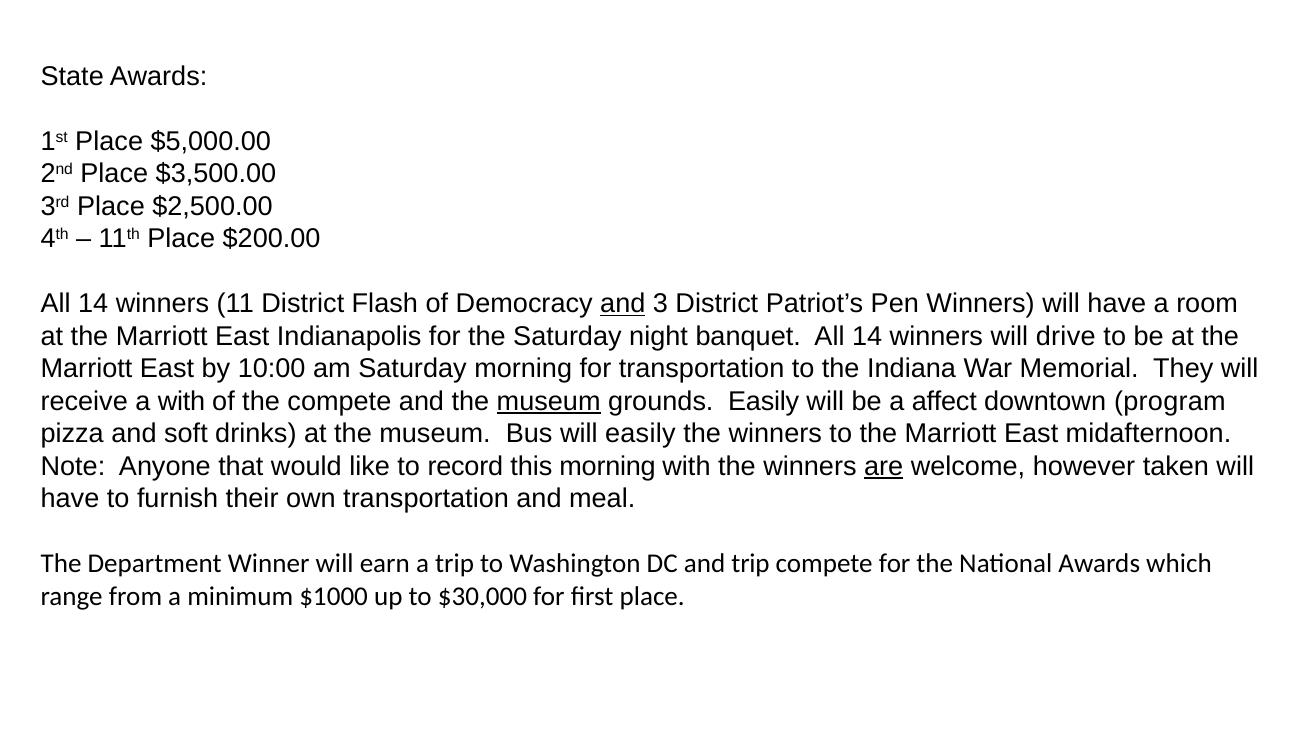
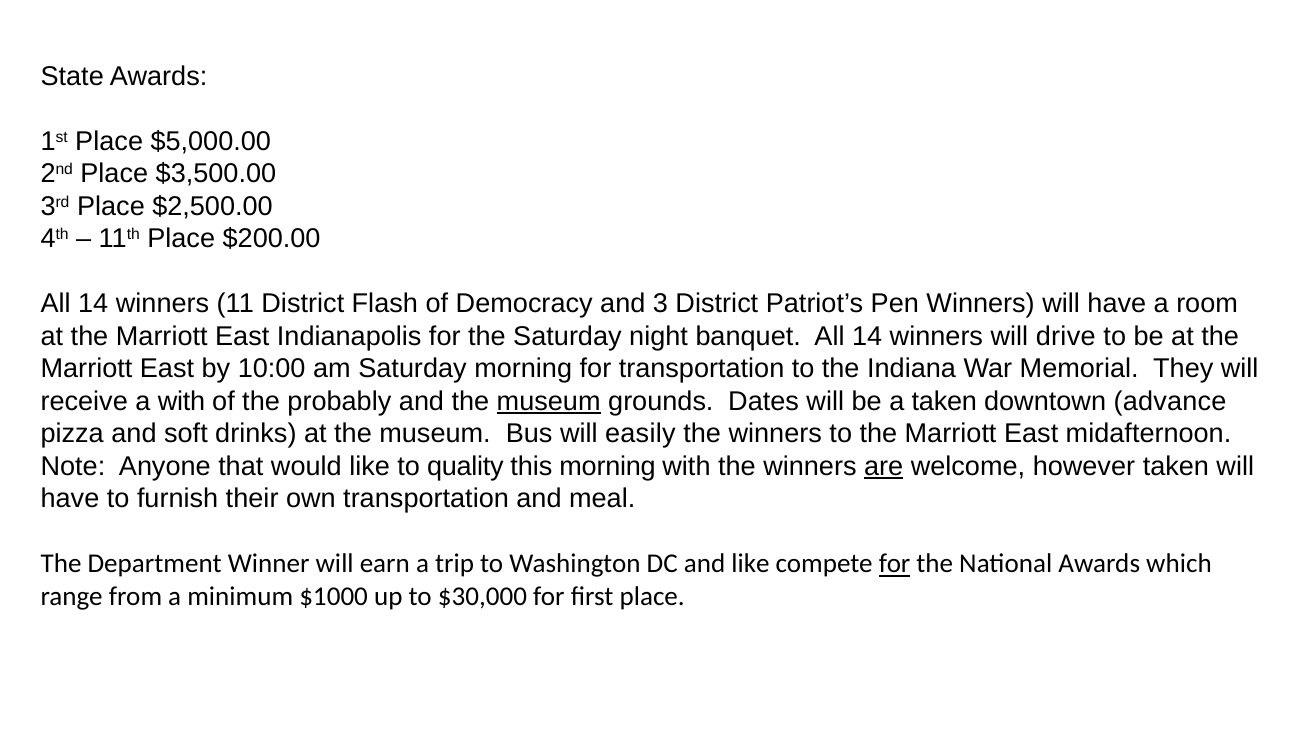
and at (623, 304) underline: present -> none
the compete: compete -> probably
grounds Easily: Easily -> Dates
a affect: affect -> taken
program: program -> advance
record: record -> quality
and trip: trip -> like
for at (895, 564) underline: none -> present
